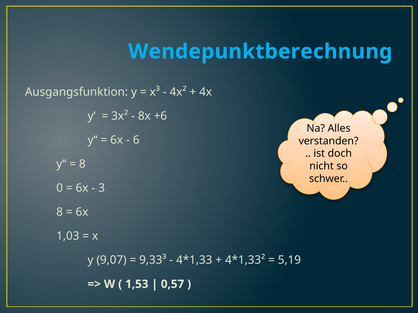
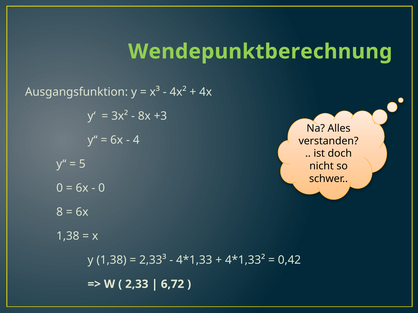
Wendepunktberechnung colour: light blue -> light green
+6: +6 -> +3
6: 6 -> 4
8 at (82, 164): 8 -> 5
3 at (102, 188): 3 -> 0
1,03 at (68, 236): 1,03 -> 1,38
y 9,07: 9,07 -> 1,38
9,33³: 9,33³ -> 2,33³
5,19: 5,19 -> 0,42
1,53: 1,53 -> 2,33
0,57: 0,57 -> 6,72
